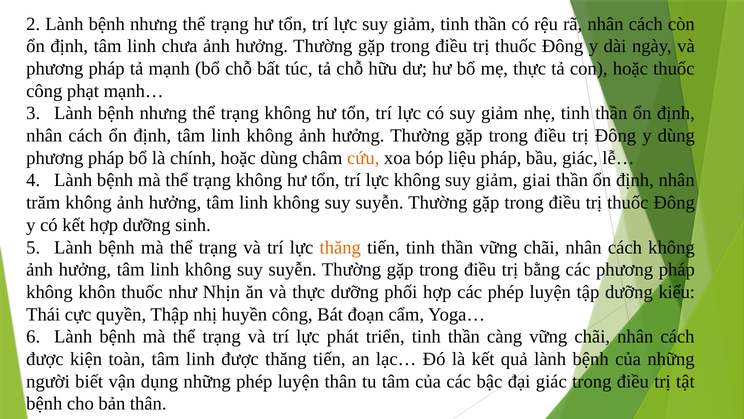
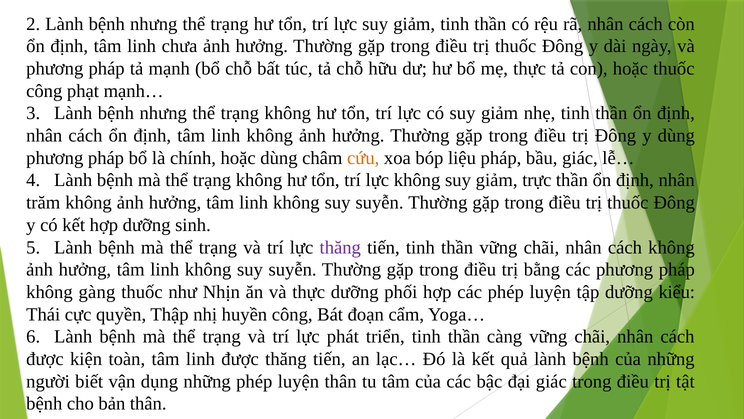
giai: giai -> trực
thăng at (340, 247) colour: orange -> purple
khôn: khôn -> gàng
